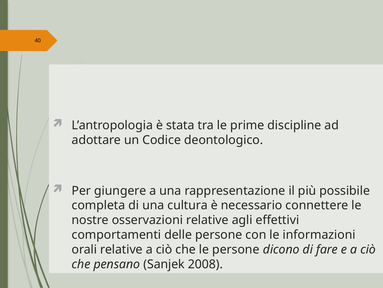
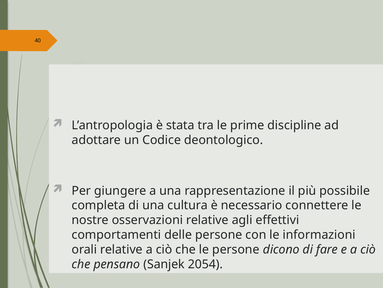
2008: 2008 -> 2054
